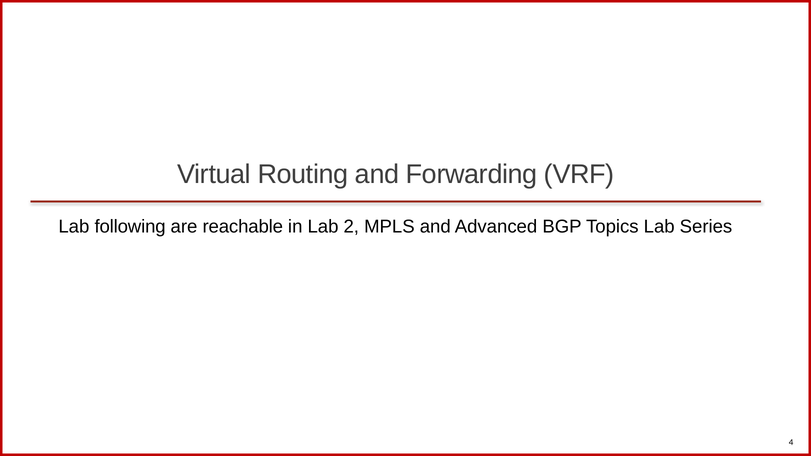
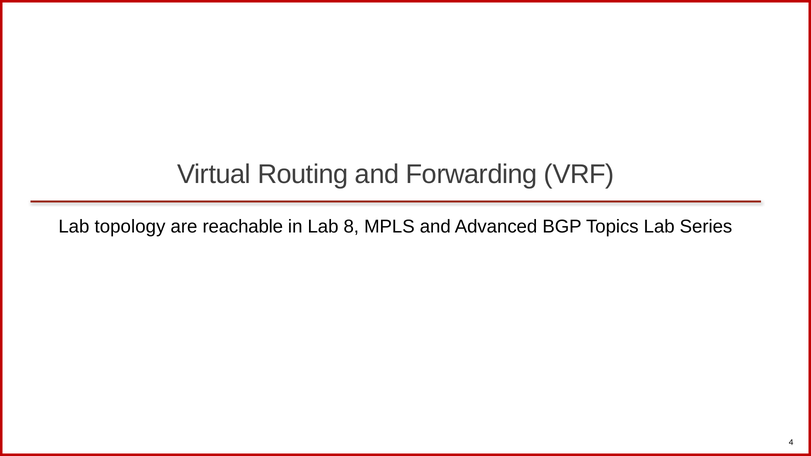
following: following -> topology
2: 2 -> 8
